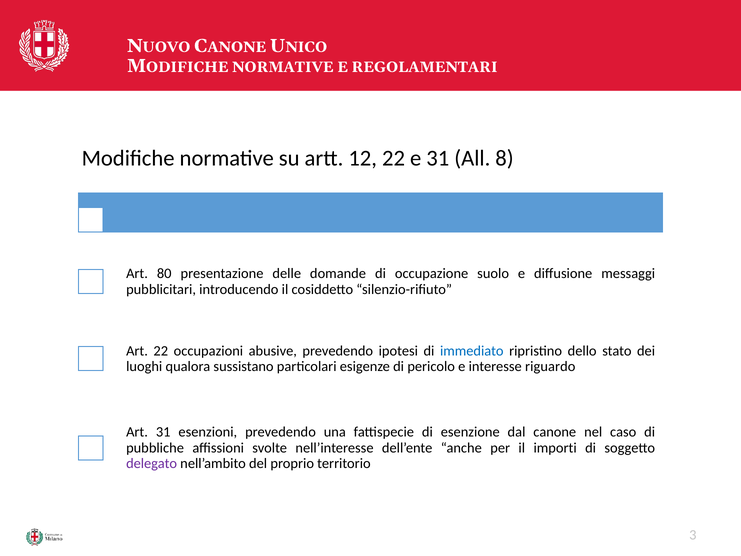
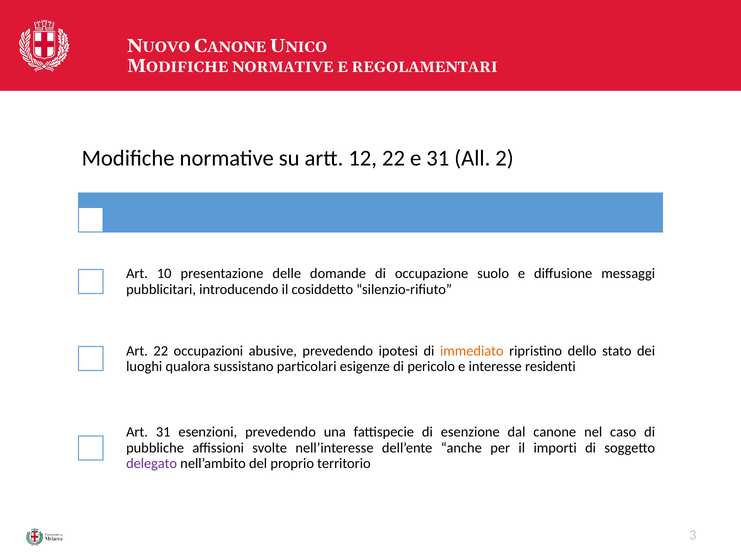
8: 8 -> 2
80: 80 -> 10
immediato colour: blue -> orange
riguardo: riguardo -> residenti
